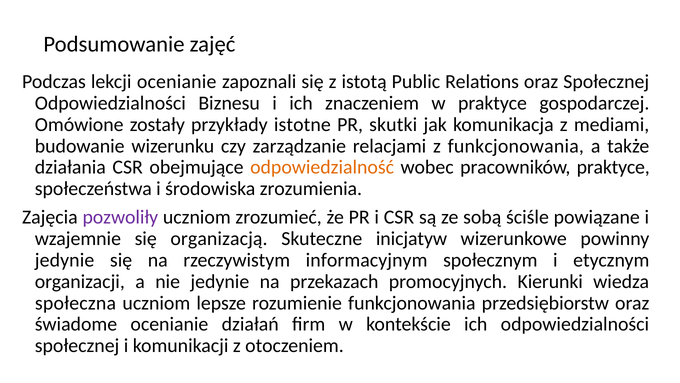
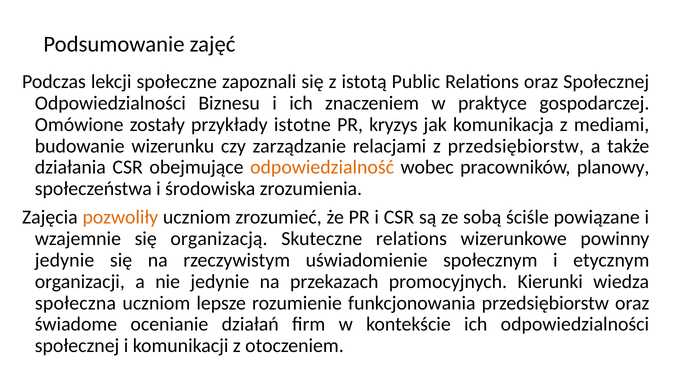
lekcji ocenianie: ocenianie -> społeczne
skutki: skutki -> kryzys
z funkcjonowania: funkcjonowania -> przedsiębiorstw
pracowników praktyce: praktyce -> planowy
pozwoliły colour: purple -> orange
Skuteczne inicjatyw: inicjatyw -> relations
informacyjnym: informacyjnym -> uświadomienie
